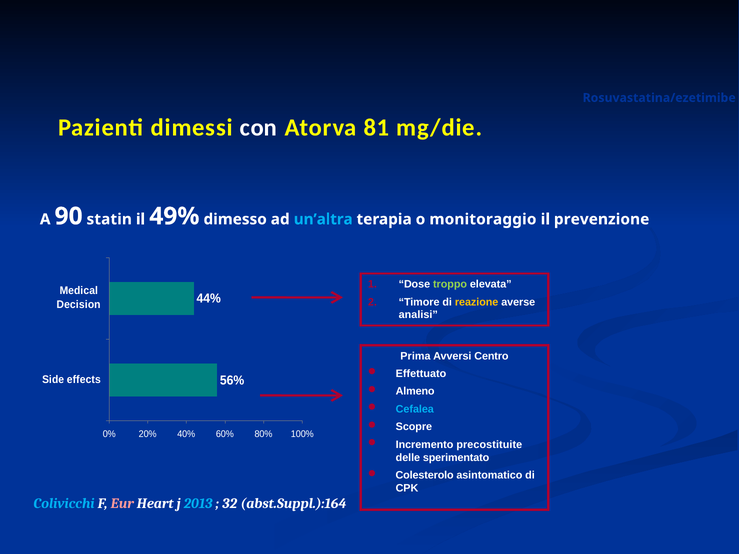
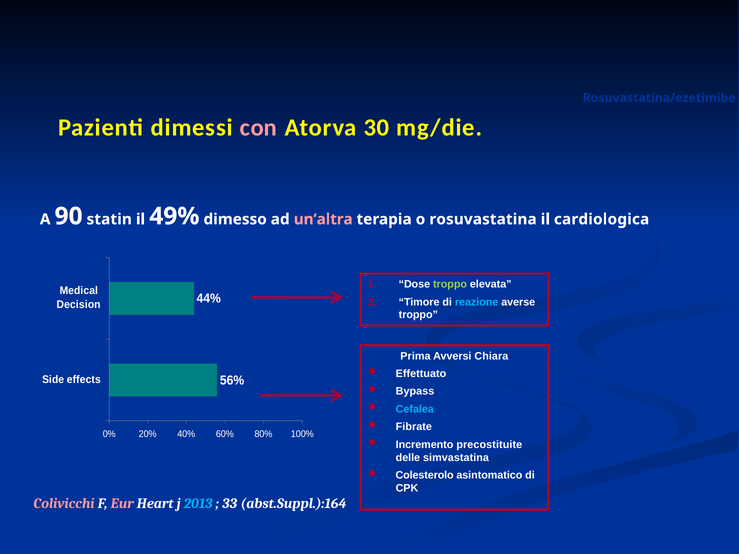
con colour: white -> pink
81: 81 -> 30
un’altra colour: light blue -> pink
monitoraggio: monitoraggio -> rosuvastatina
prevenzione: prevenzione -> cardiologica
reazione colour: yellow -> light blue
analisi at (418, 315): analisi -> troppo
Centro: Centro -> Chiara
Almeno: Almeno -> Bypass
Scopre: Scopre -> Fibrate
sperimentato: sperimentato -> simvastatina
Colivicchi colour: light blue -> pink
32: 32 -> 33
